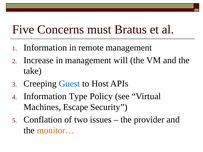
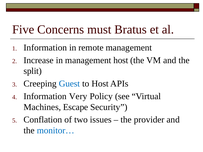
management will: will -> host
take: take -> split
Type: Type -> Very
monitor… colour: orange -> blue
